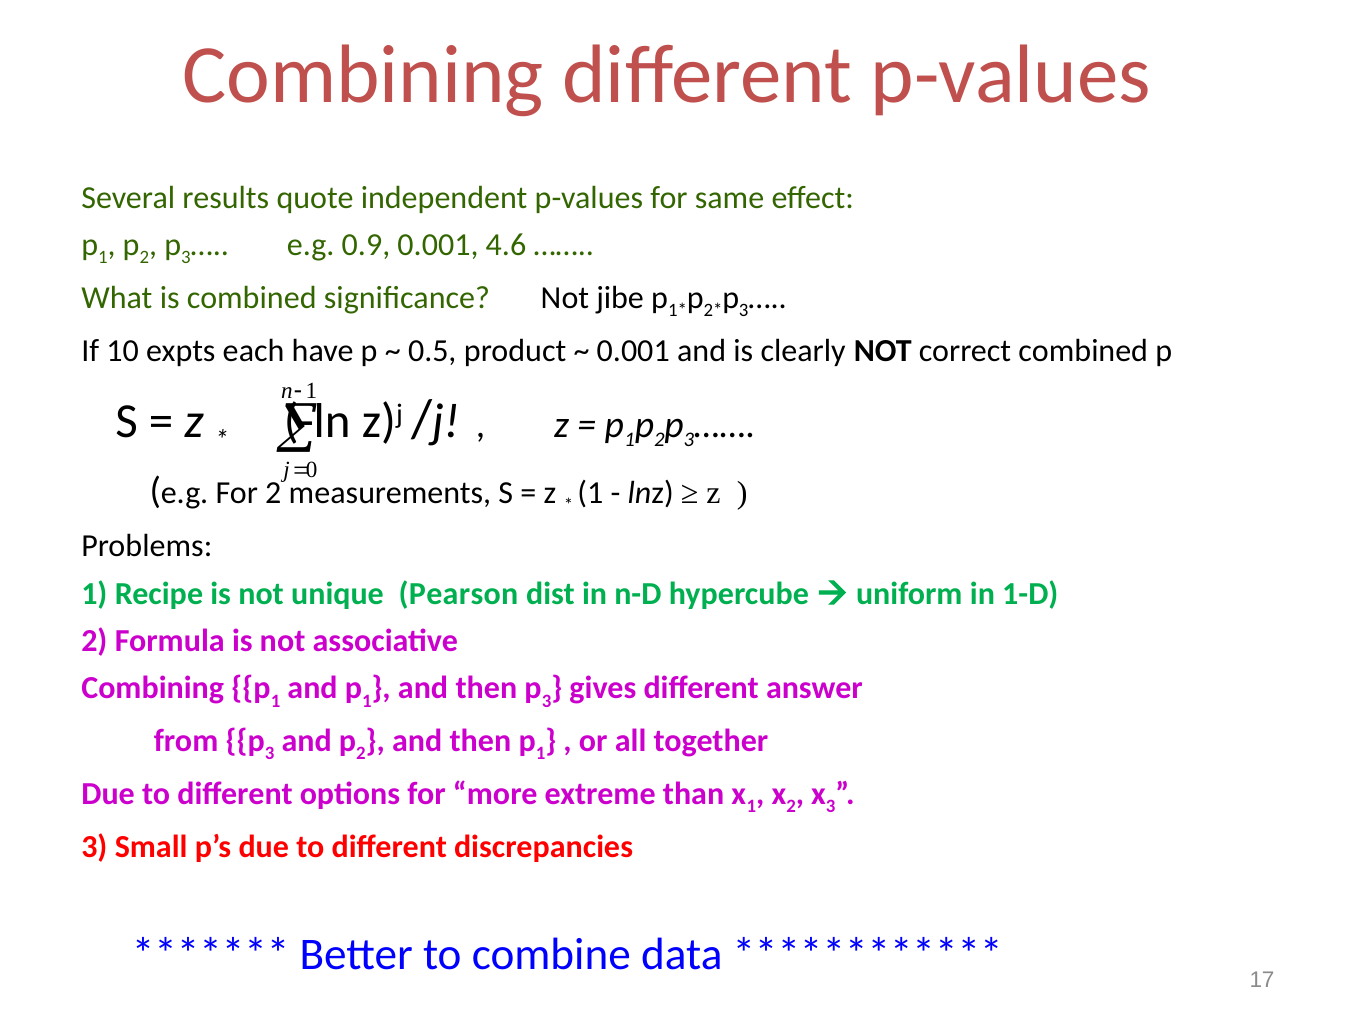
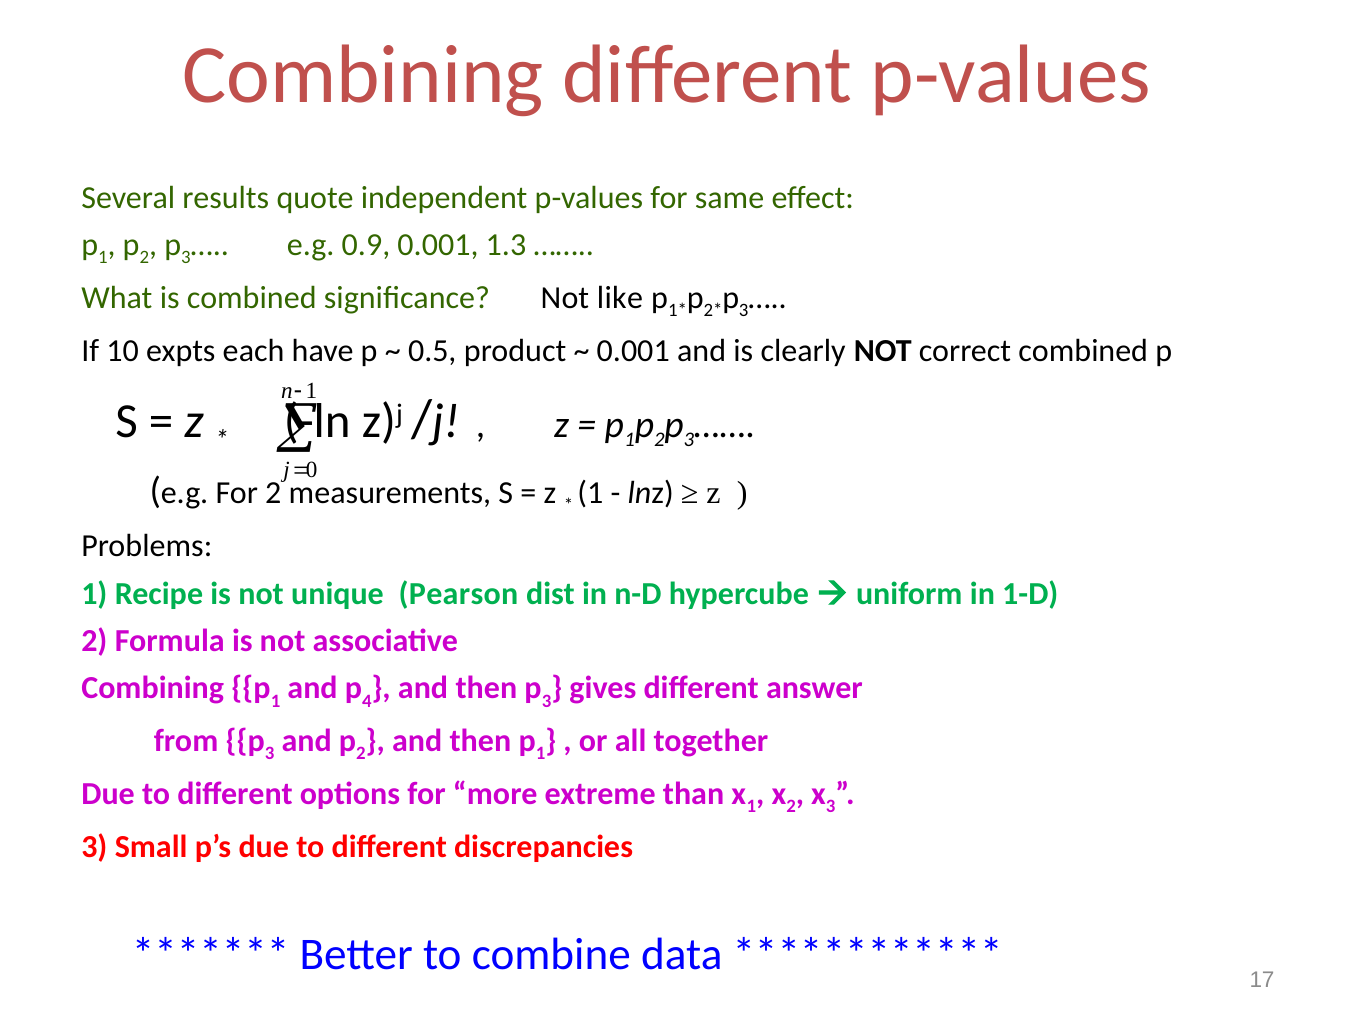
4.6: 4.6 -> 1.3
jibe: jibe -> like
and p 1: 1 -> 4
